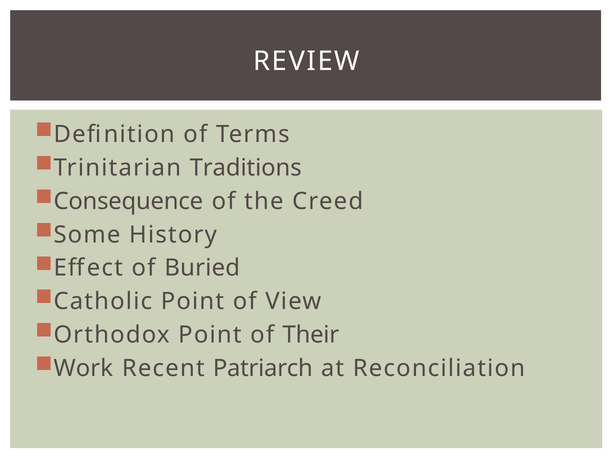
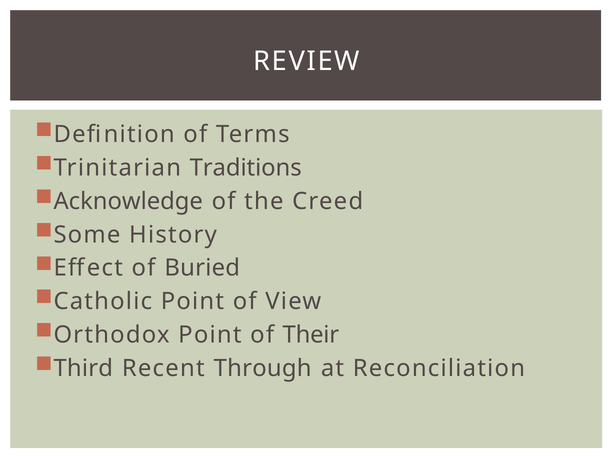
Consequence: Consequence -> Acknowledge
Work: Work -> Third
Patriarch: Patriarch -> Through
